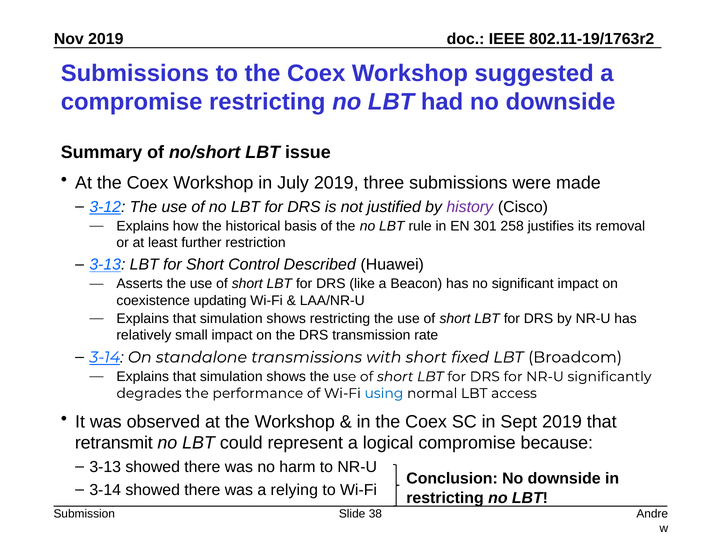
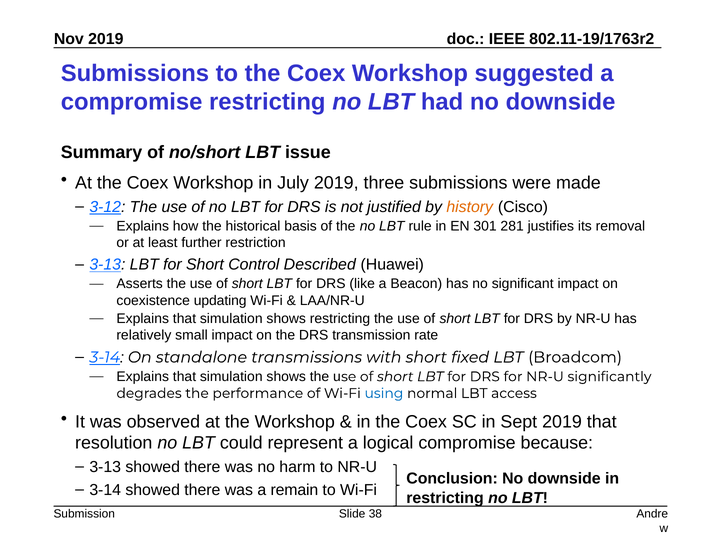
history colour: purple -> orange
258: 258 -> 281
retransmit: retransmit -> resolution
relying: relying -> remain
